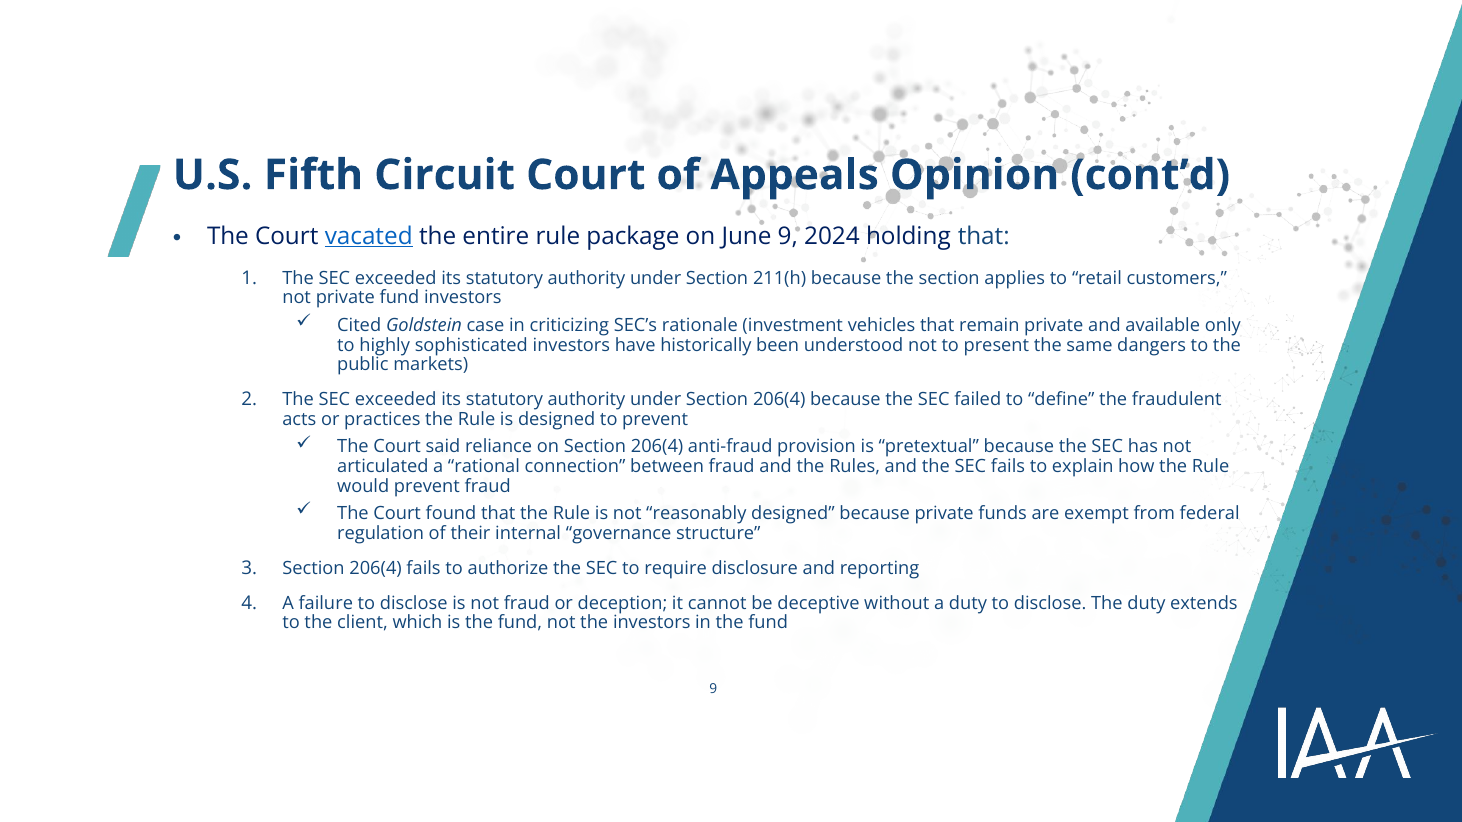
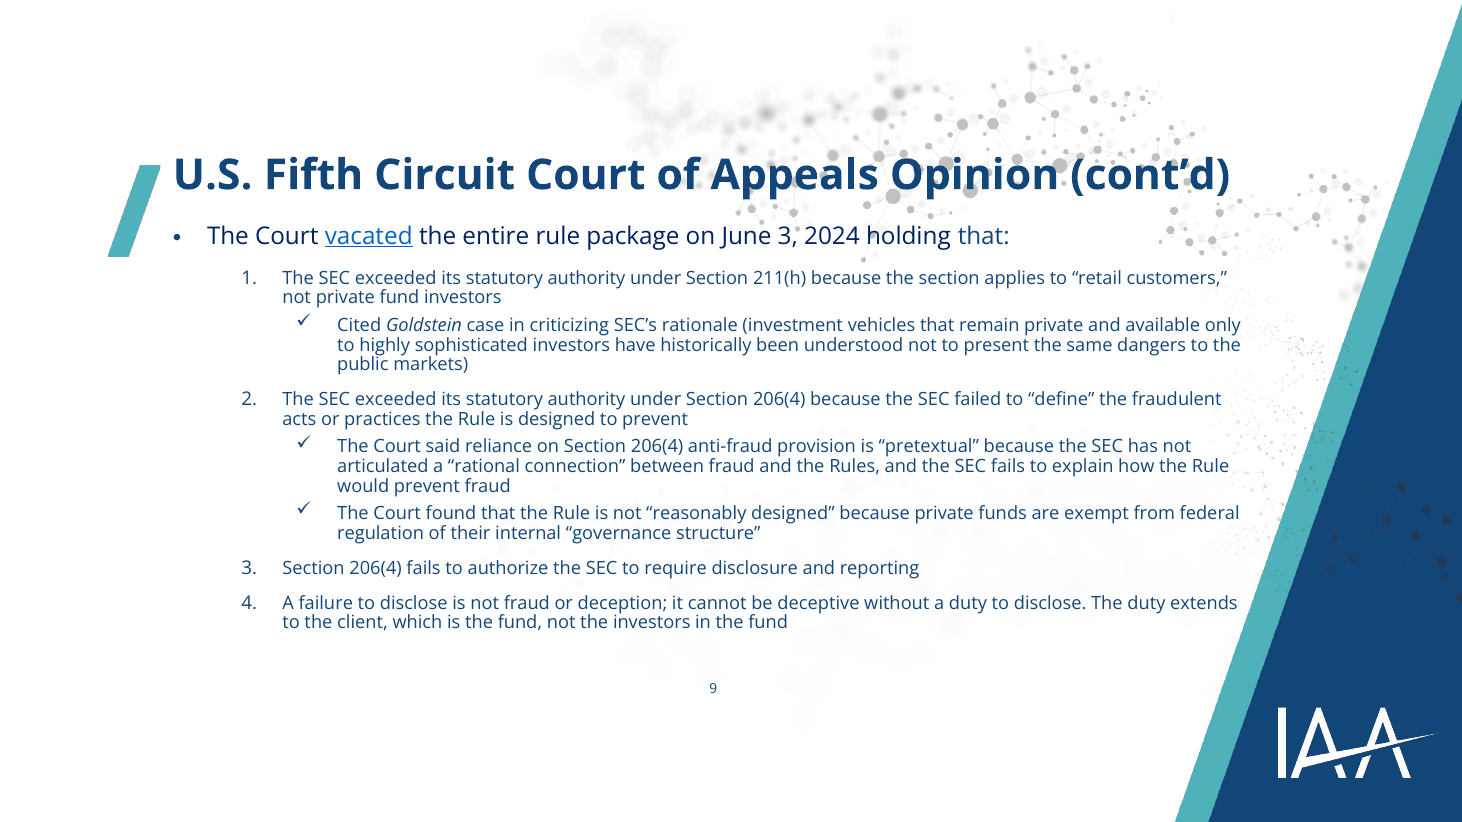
June 9: 9 -> 3
